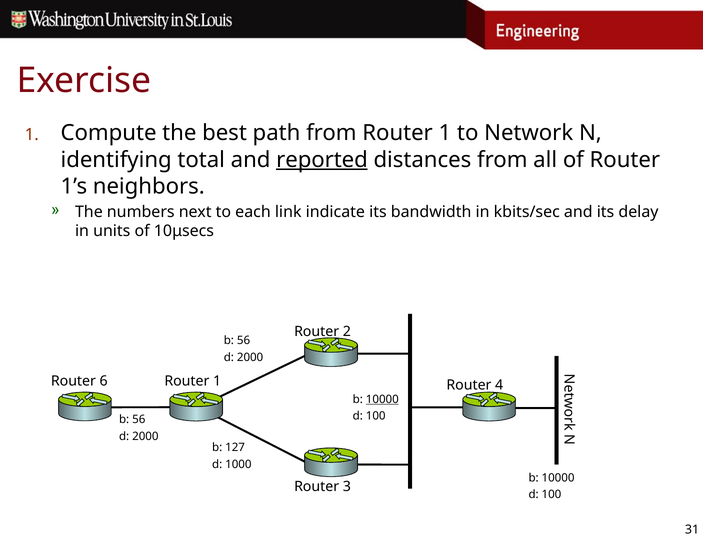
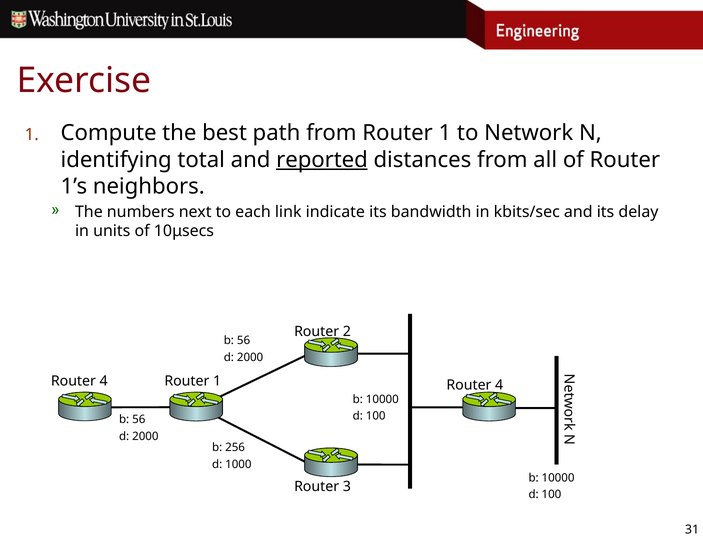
6 at (104, 381): 6 -> 4
10000 at (382, 399) underline: present -> none
127: 127 -> 256
